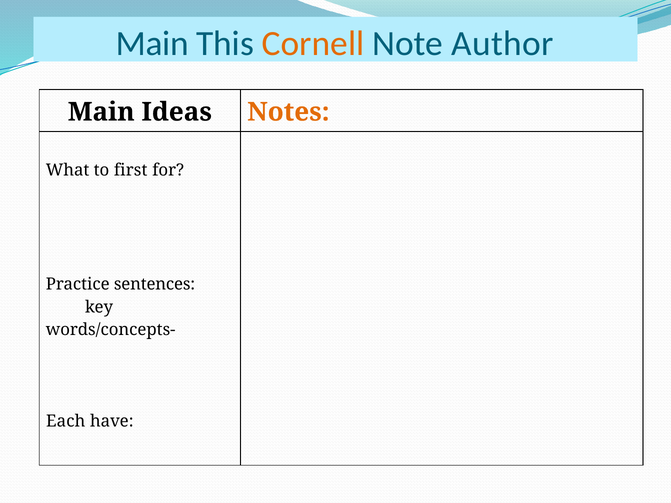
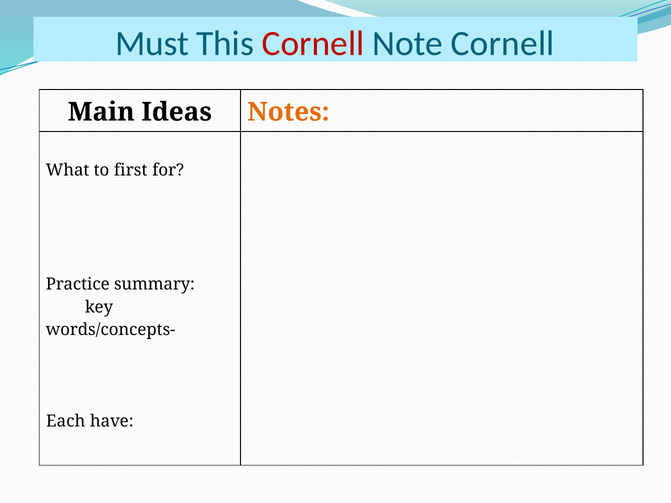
Main at (152, 44): Main -> Must
Cornell at (313, 44) colour: orange -> red
Note Author: Author -> Cornell
sentences: sentences -> summary
